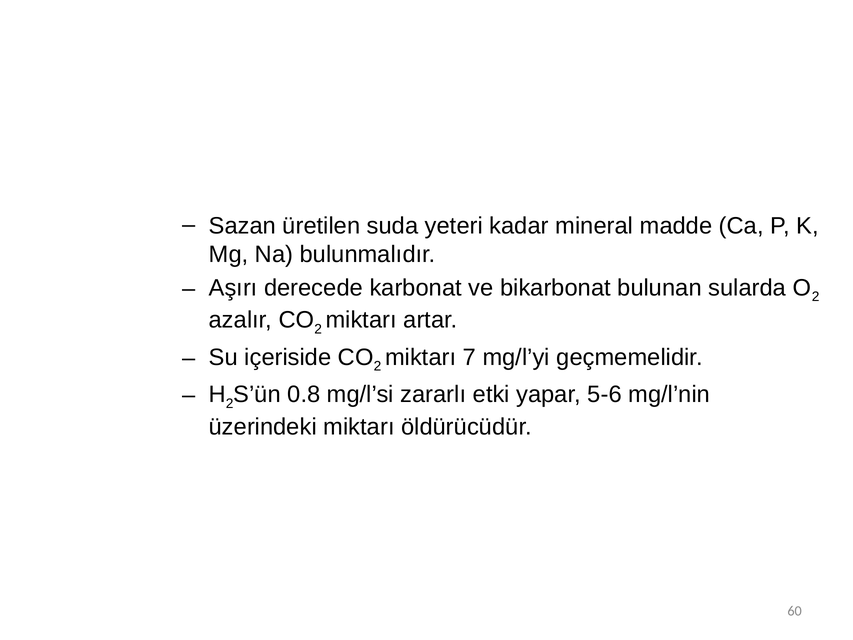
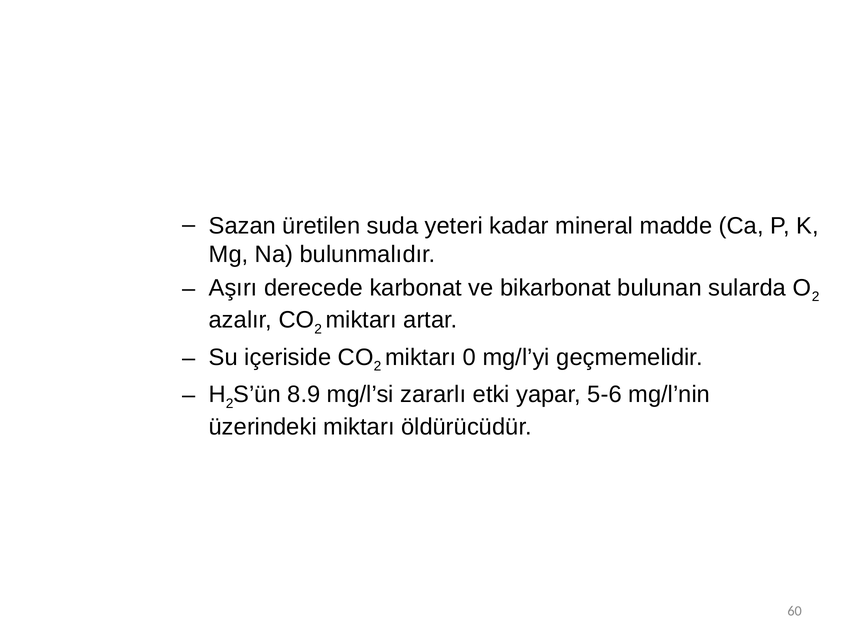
7: 7 -> 0
0.8: 0.8 -> 8.9
